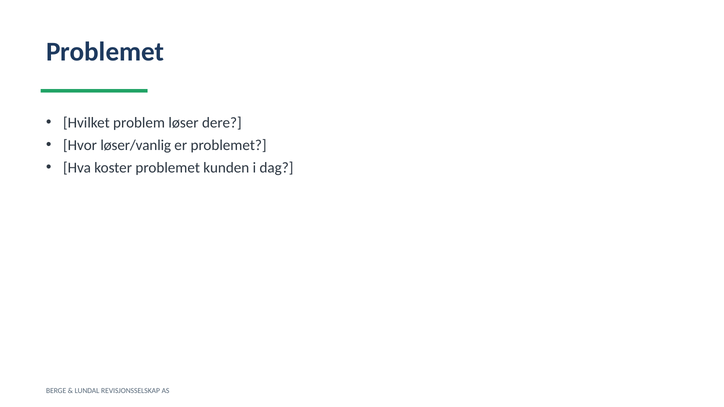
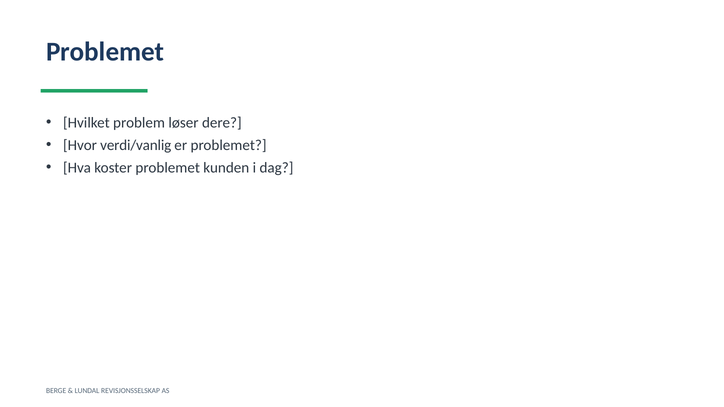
løser/vanlig: løser/vanlig -> verdi/vanlig
